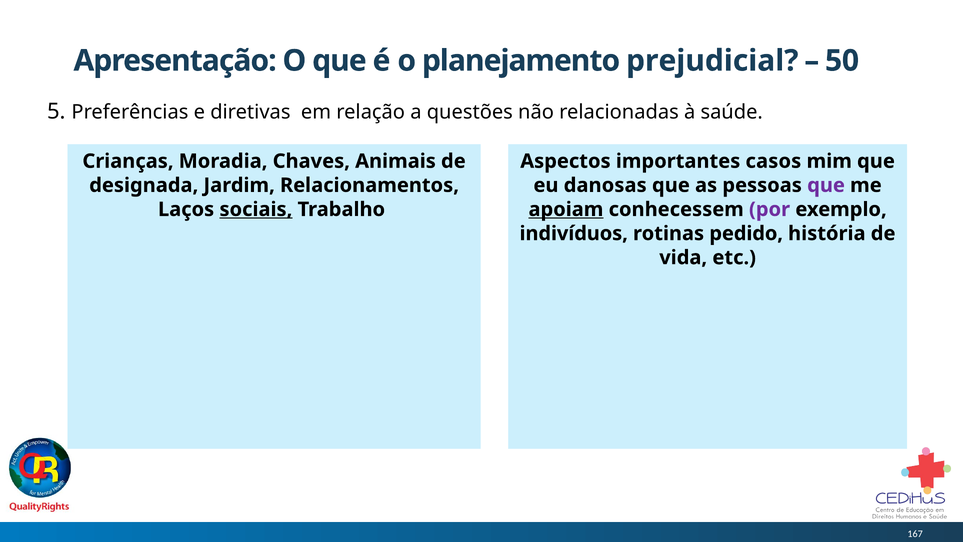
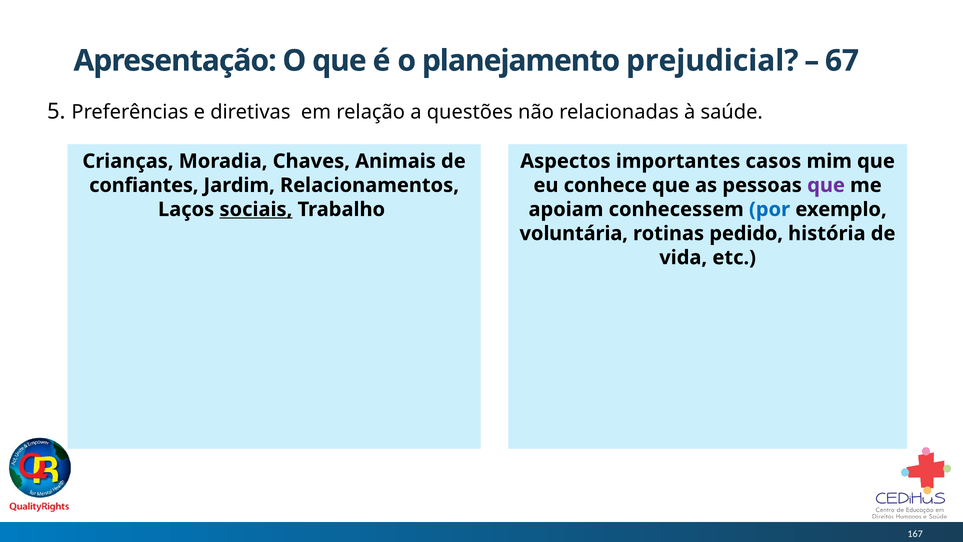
50: 50 -> 67
designada: designada -> confiantes
danosas: danosas -> conhece
apoiam underline: present -> none
por colour: purple -> blue
indivíduos: indivíduos -> voluntária
